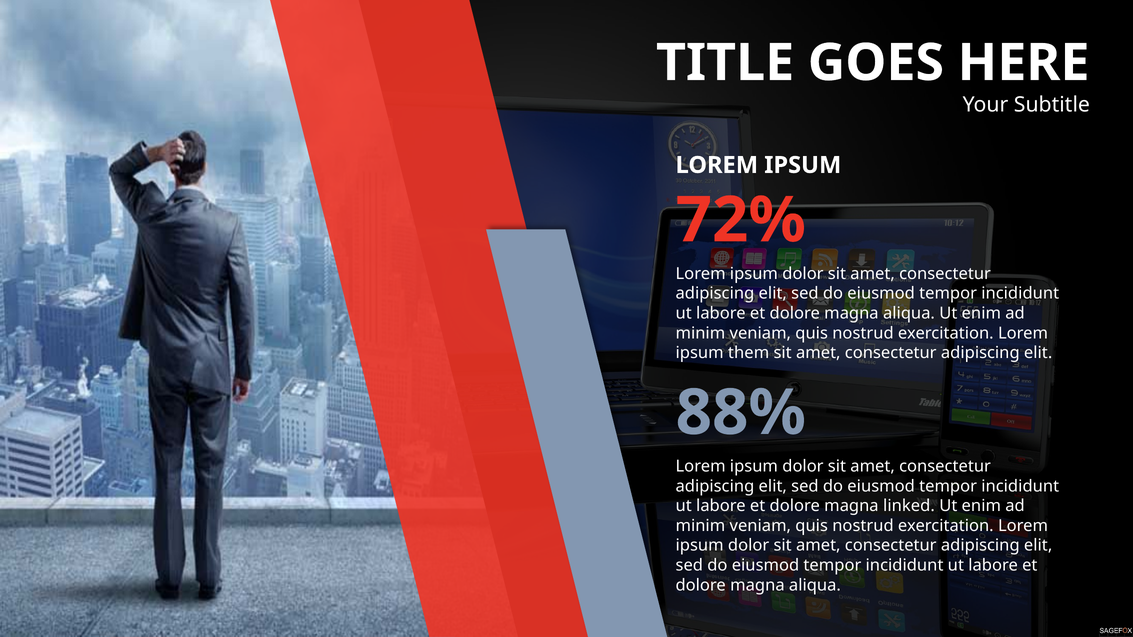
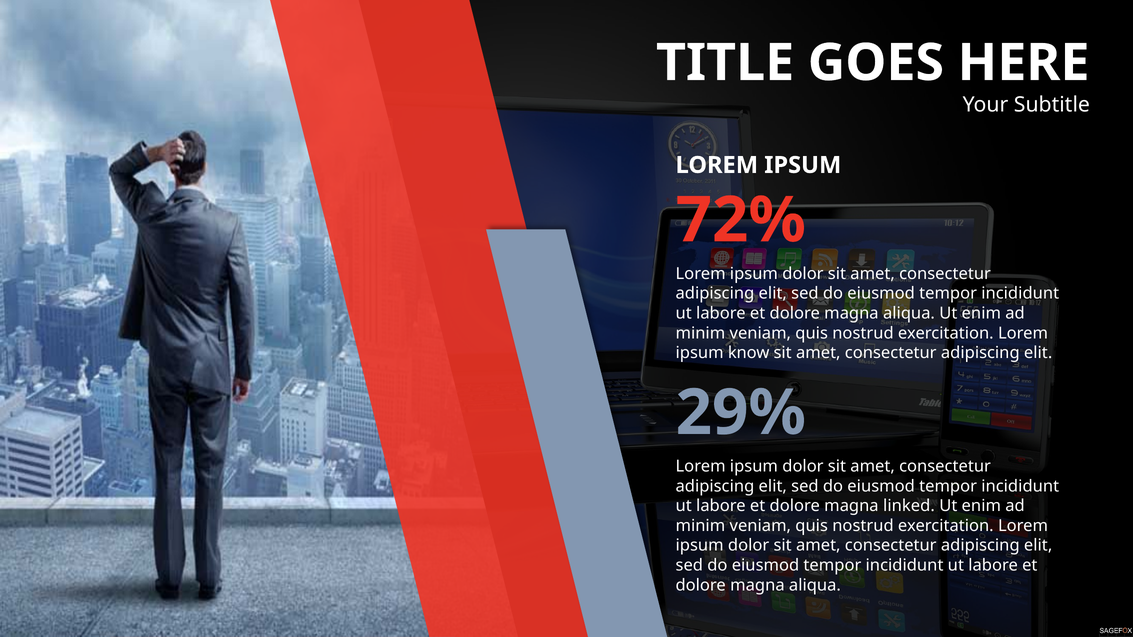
them: them -> know
88%: 88% -> 29%
